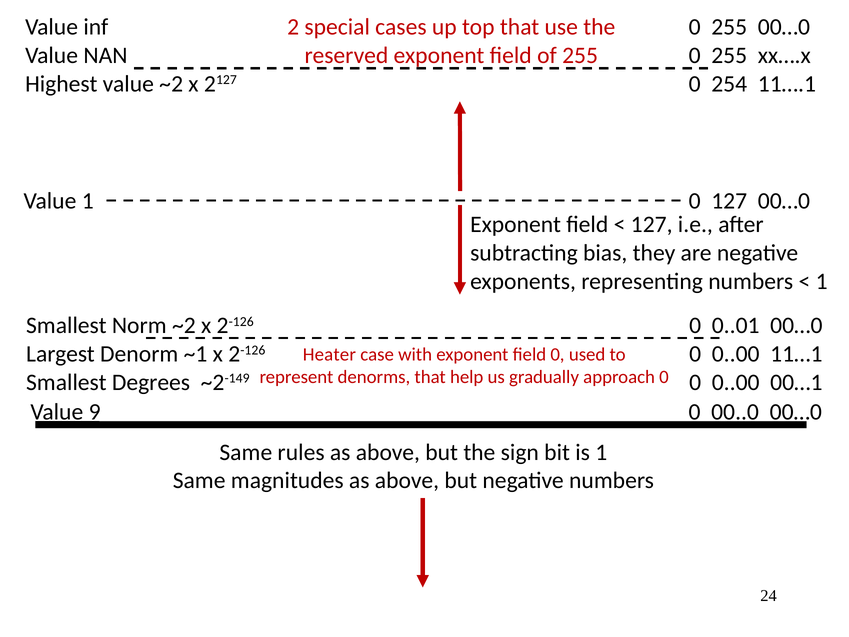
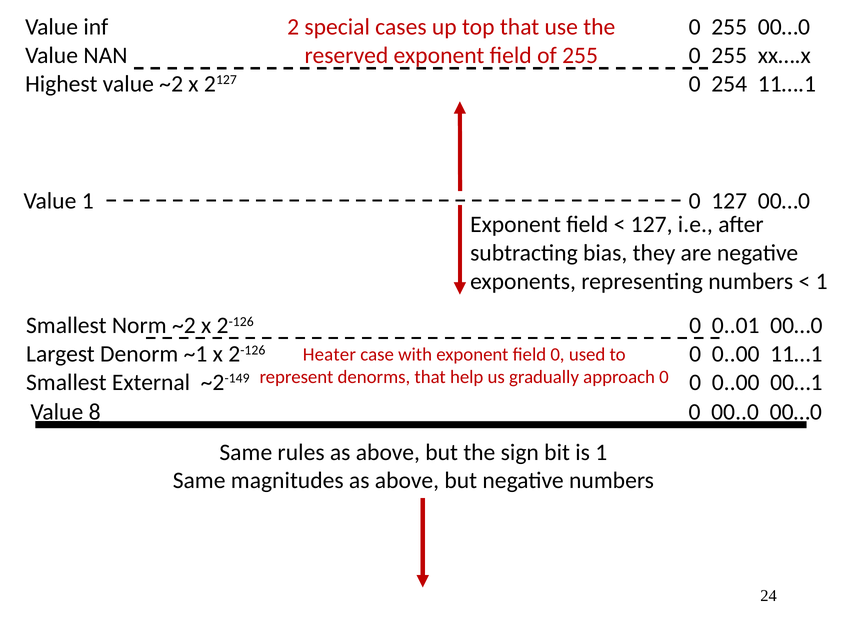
Degrees: Degrees -> External
9: 9 -> 8
